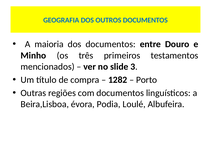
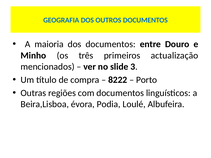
testamentos: testamentos -> actualização
1282: 1282 -> 8222
